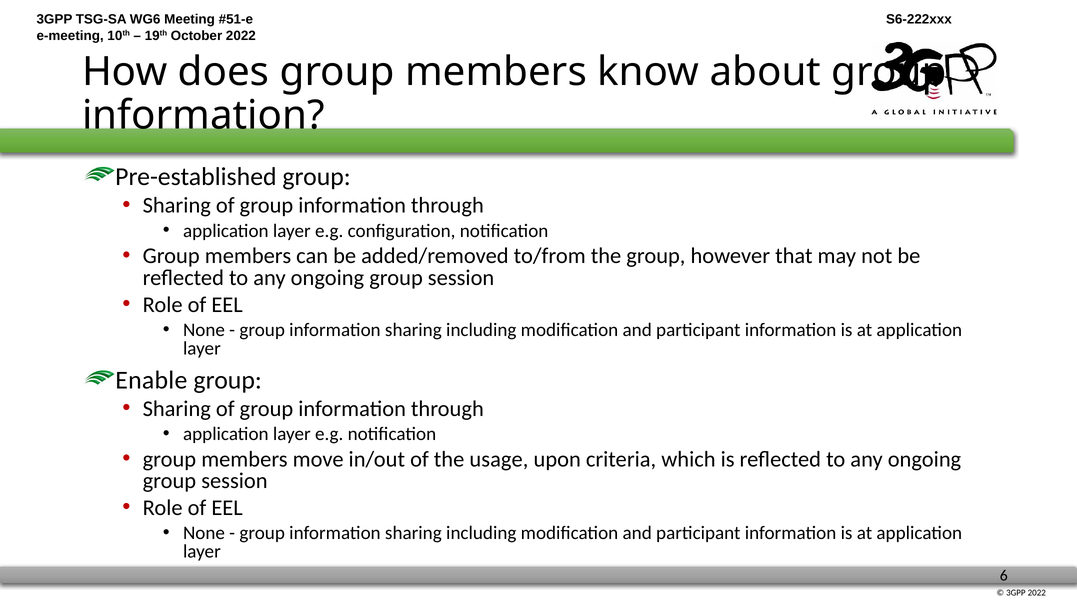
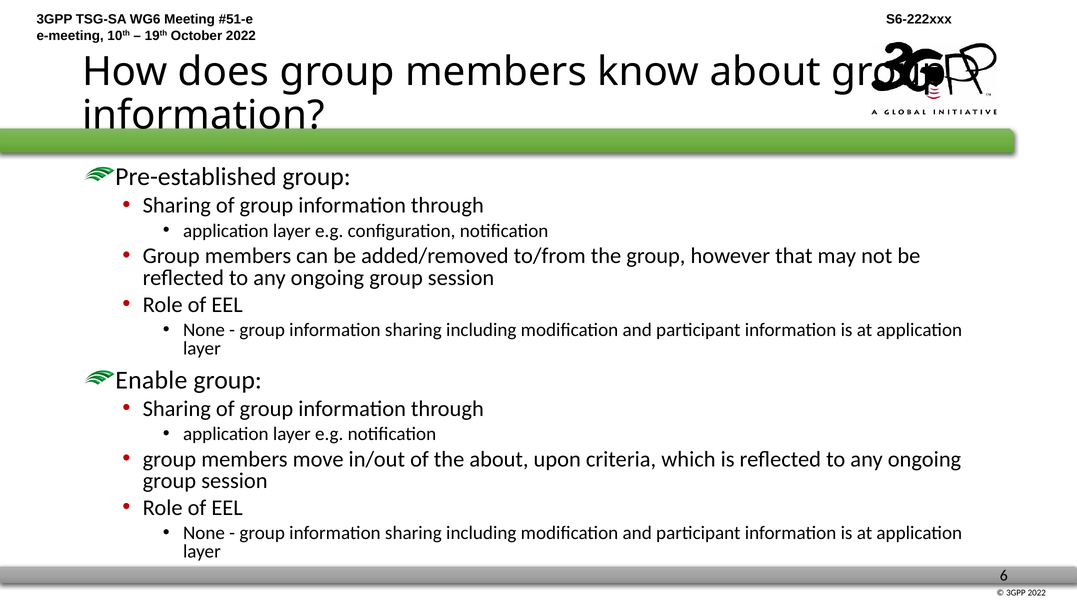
the usage: usage -> about
